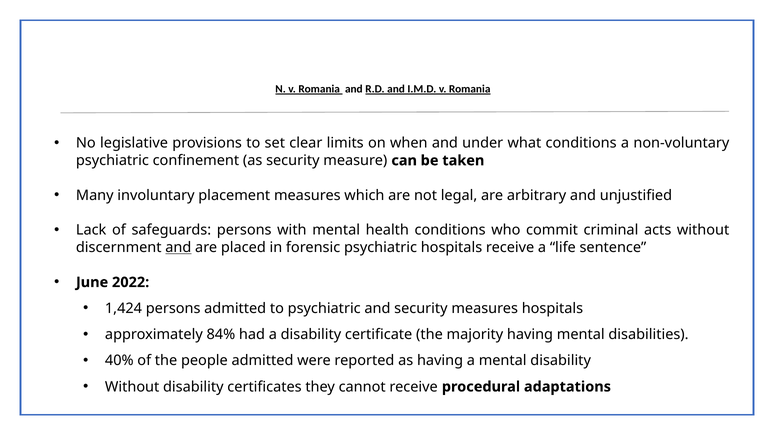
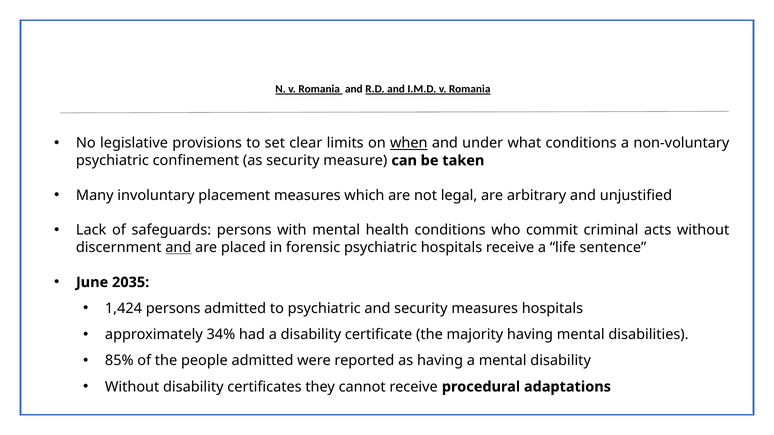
when underline: none -> present
2022: 2022 -> 2035
84%: 84% -> 34%
40%: 40% -> 85%
